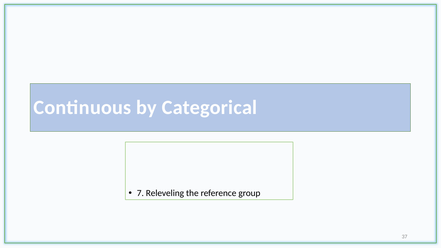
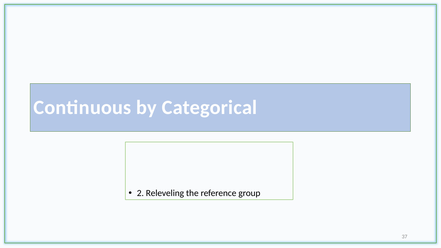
7: 7 -> 2
